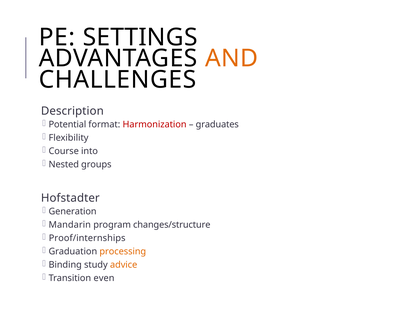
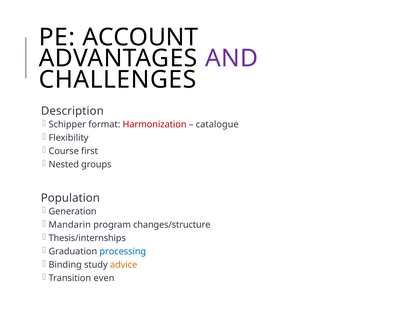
SETTINGS: SETTINGS -> ACCOUNT
AND colour: orange -> purple
Potential: Potential -> Schipper
graduates: graduates -> catalogue
into: into -> first
Hofstadter: Hofstadter -> Population
Proof/internships: Proof/internships -> Thesis/internships
processing colour: orange -> blue
